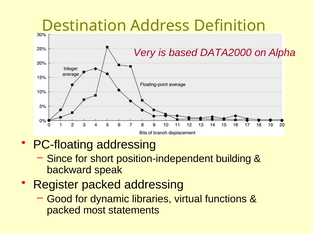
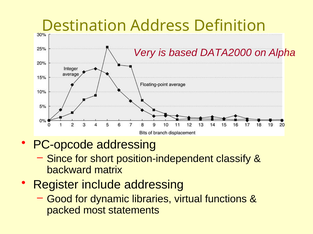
PC-floating: PC-floating -> PC-opcode
building: building -> classify
speak: speak -> matrix
Register packed: packed -> include
